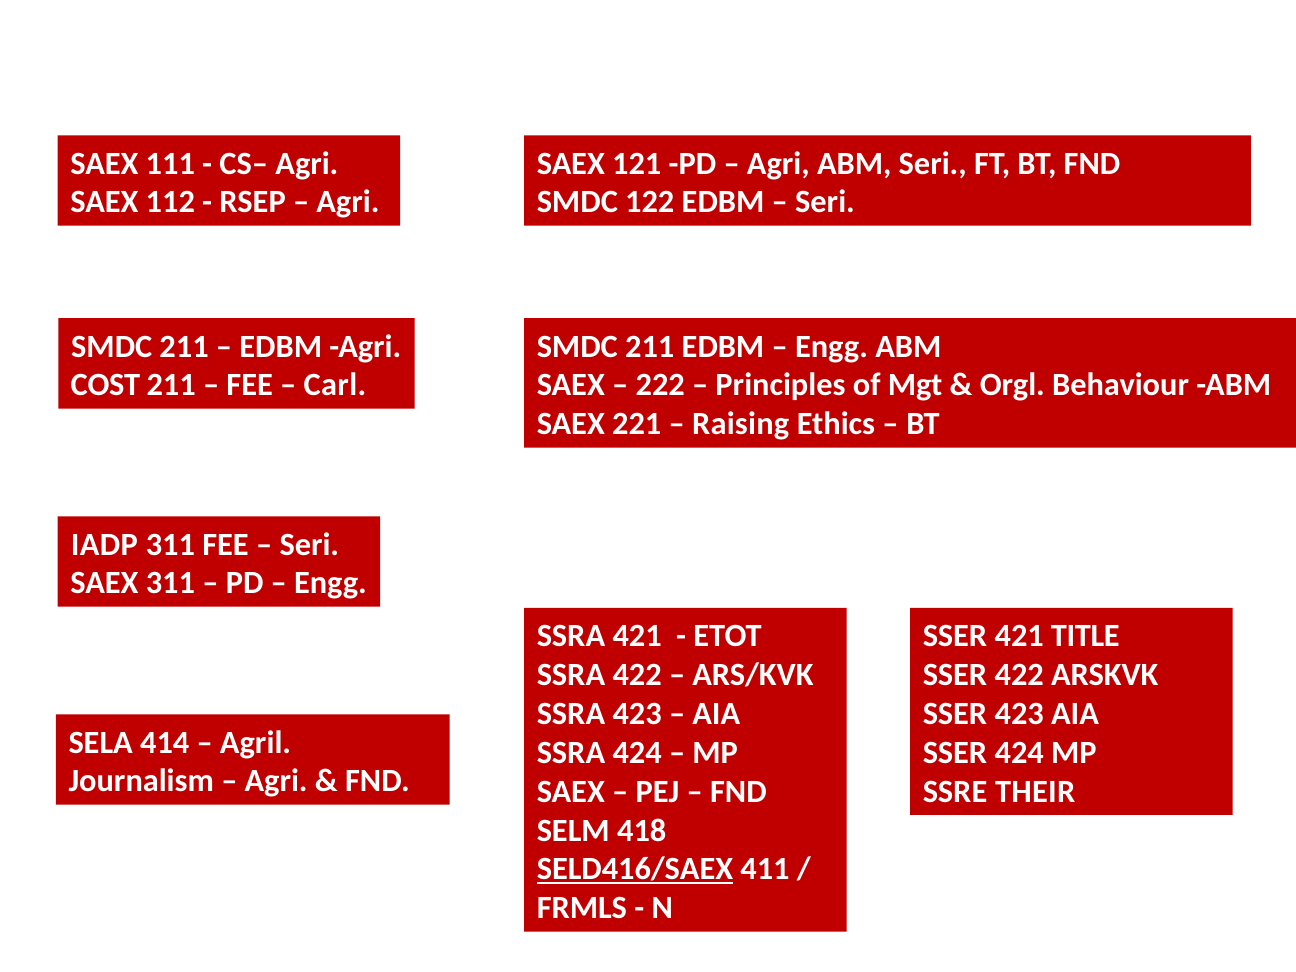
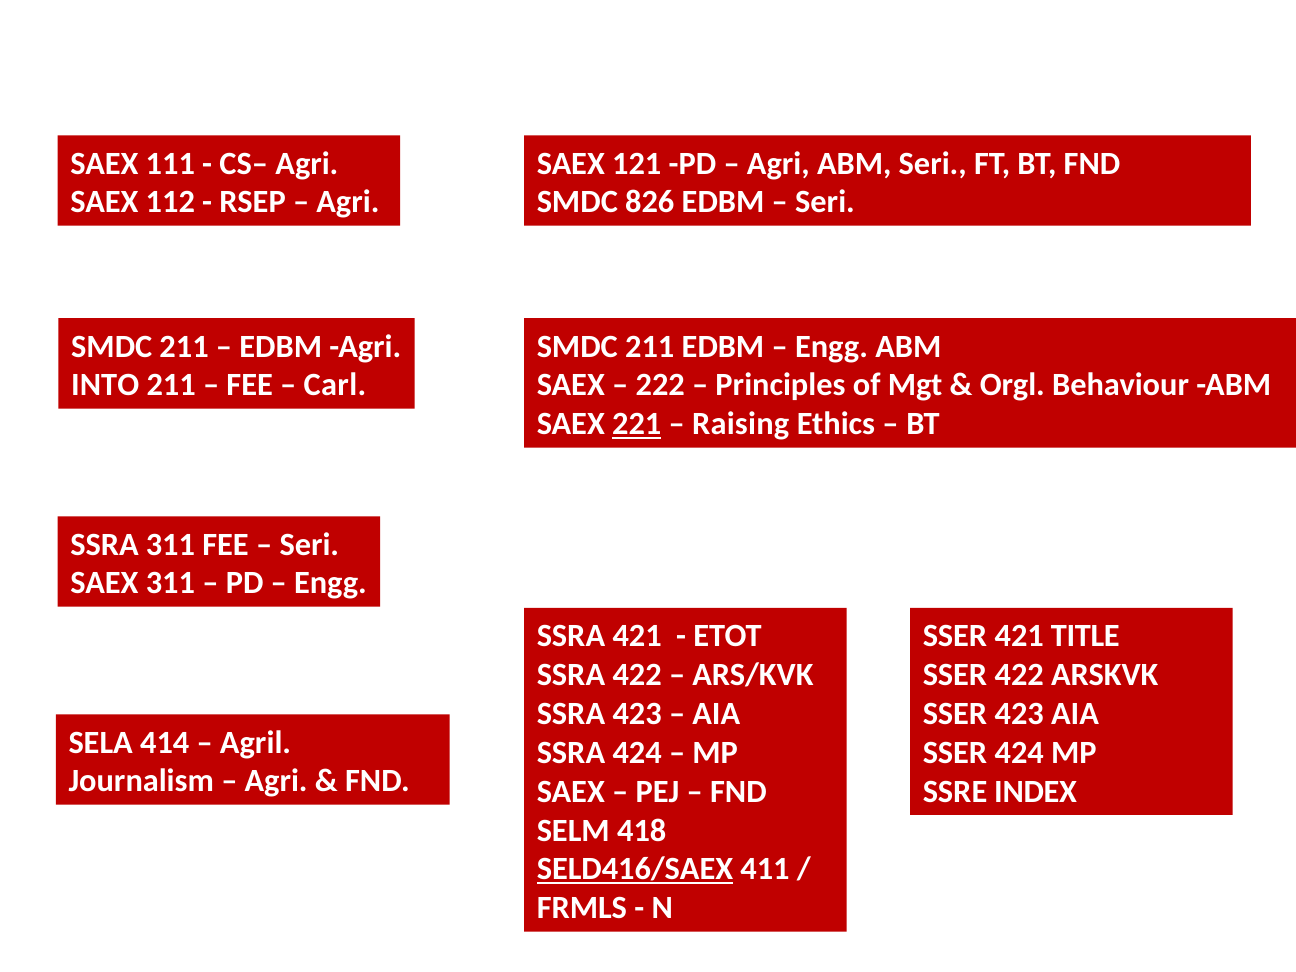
122: 122 -> 826
COST: COST -> INTO
221 underline: none -> present
IADP at (104, 544): IADP -> SSRA
THEIR: THEIR -> INDEX
